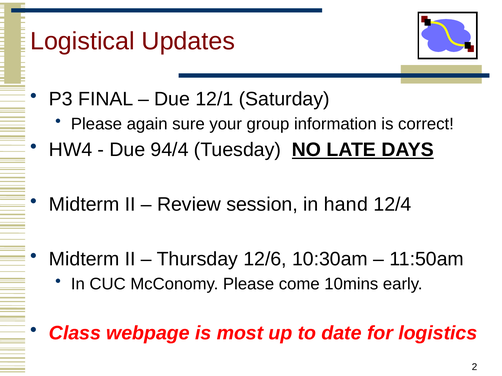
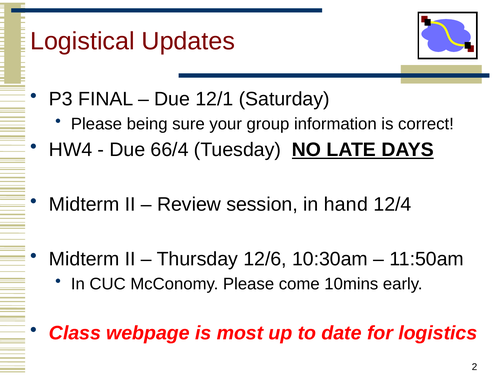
again: again -> being
94/4: 94/4 -> 66/4
